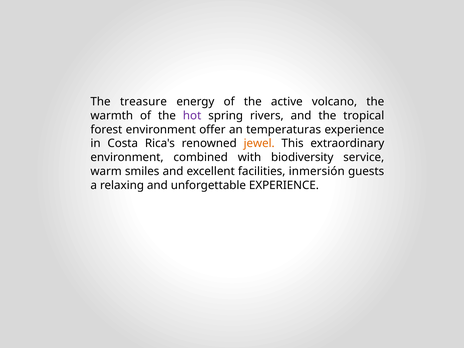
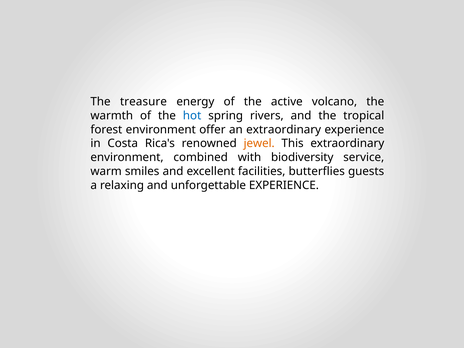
hot colour: purple -> blue
an temperaturas: temperaturas -> extraordinary
inmersión: inmersión -> butterflies
